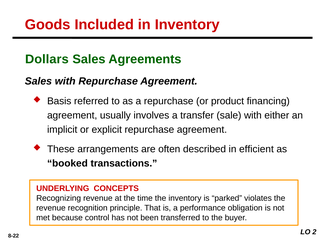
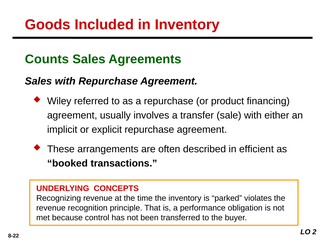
Dollars: Dollars -> Counts
Basis: Basis -> Wiley
